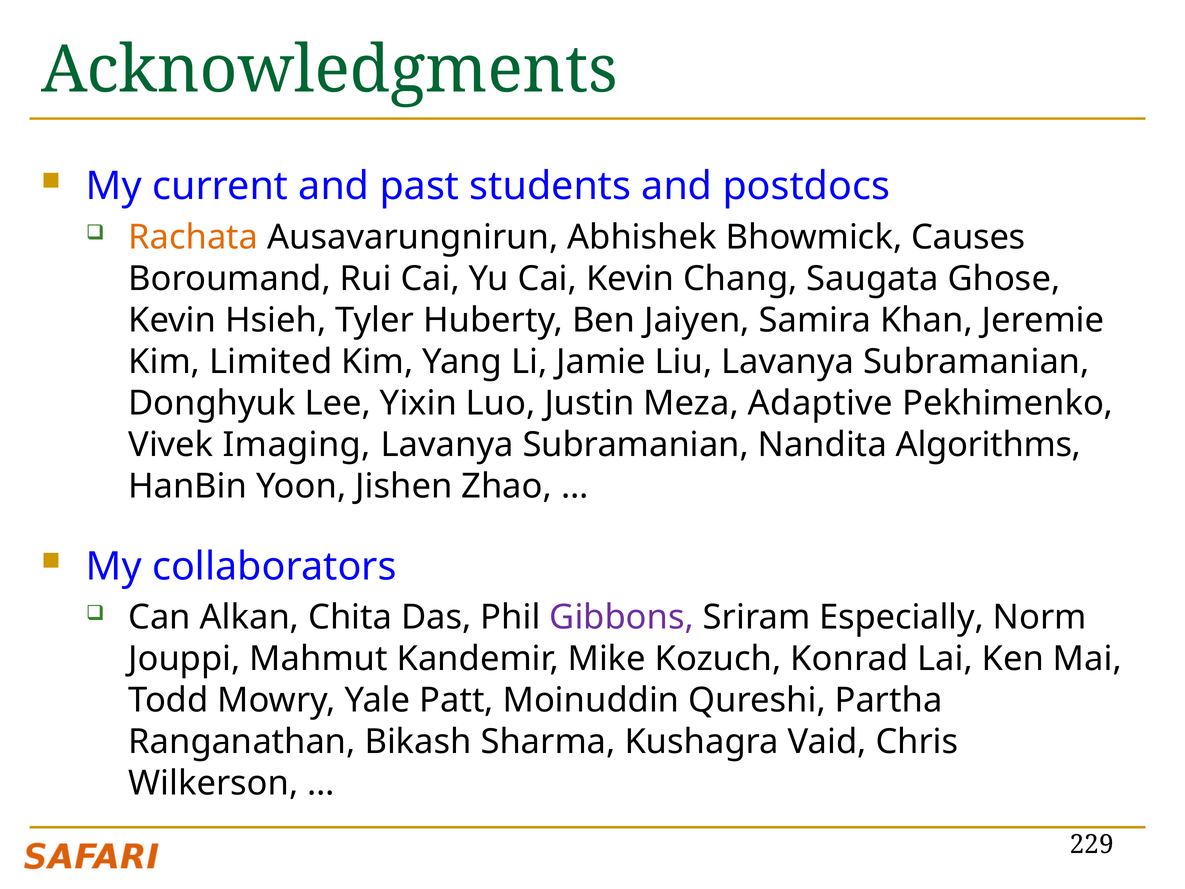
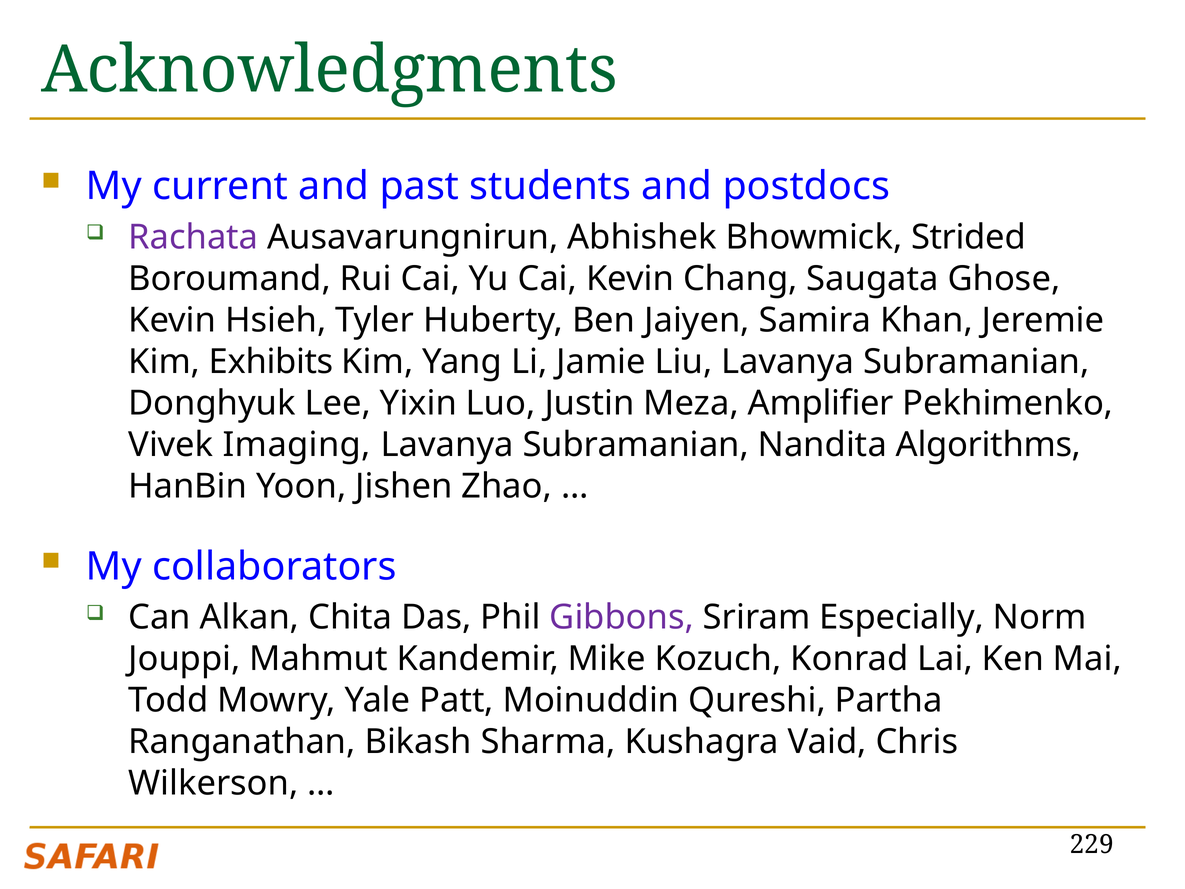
Rachata colour: orange -> purple
Causes: Causes -> Strided
Limited: Limited -> Exhibits
Adaptive: Adaptive -> Amplifier
